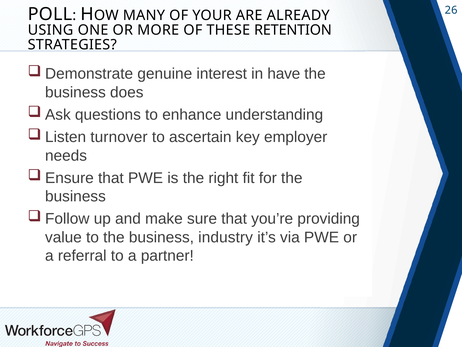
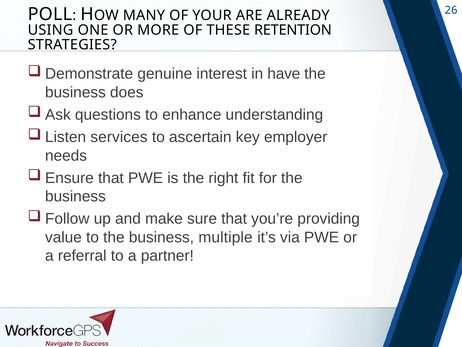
turnover: turnover -> services
industry: industry -> multiple
